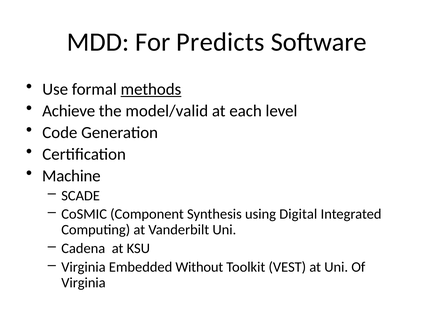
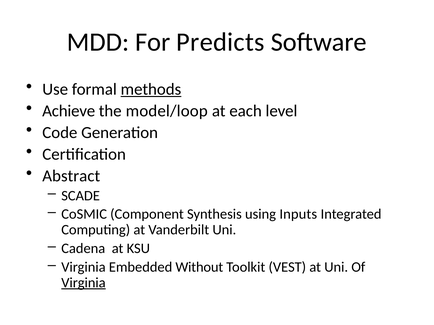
model/valid: model/valid -> model/loop
Machine: Machine -> Abstract
Digital: Digital -> Inputs
Virginia at (83, 283) underline: none -> present
